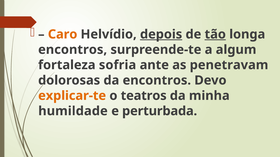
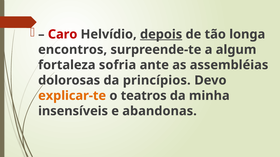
Caro colour: orange -> red
tão underline: present -> none
penetravam: penetravam -> assembléias
da encontros: encontros -> princípios
humildade: humildade -> insensíveis
perturbada: perturbada -> abandonas
